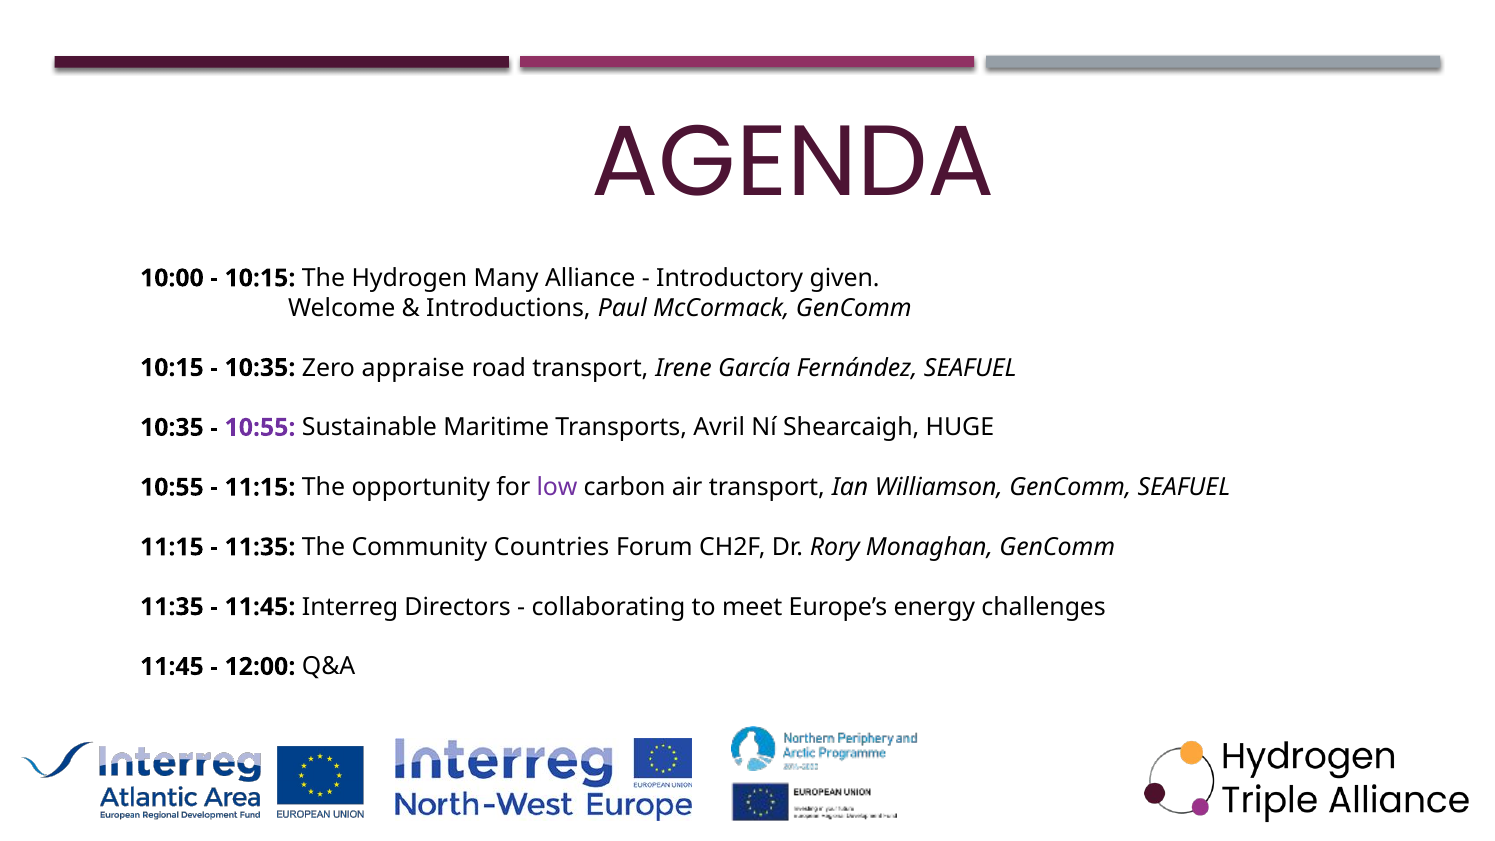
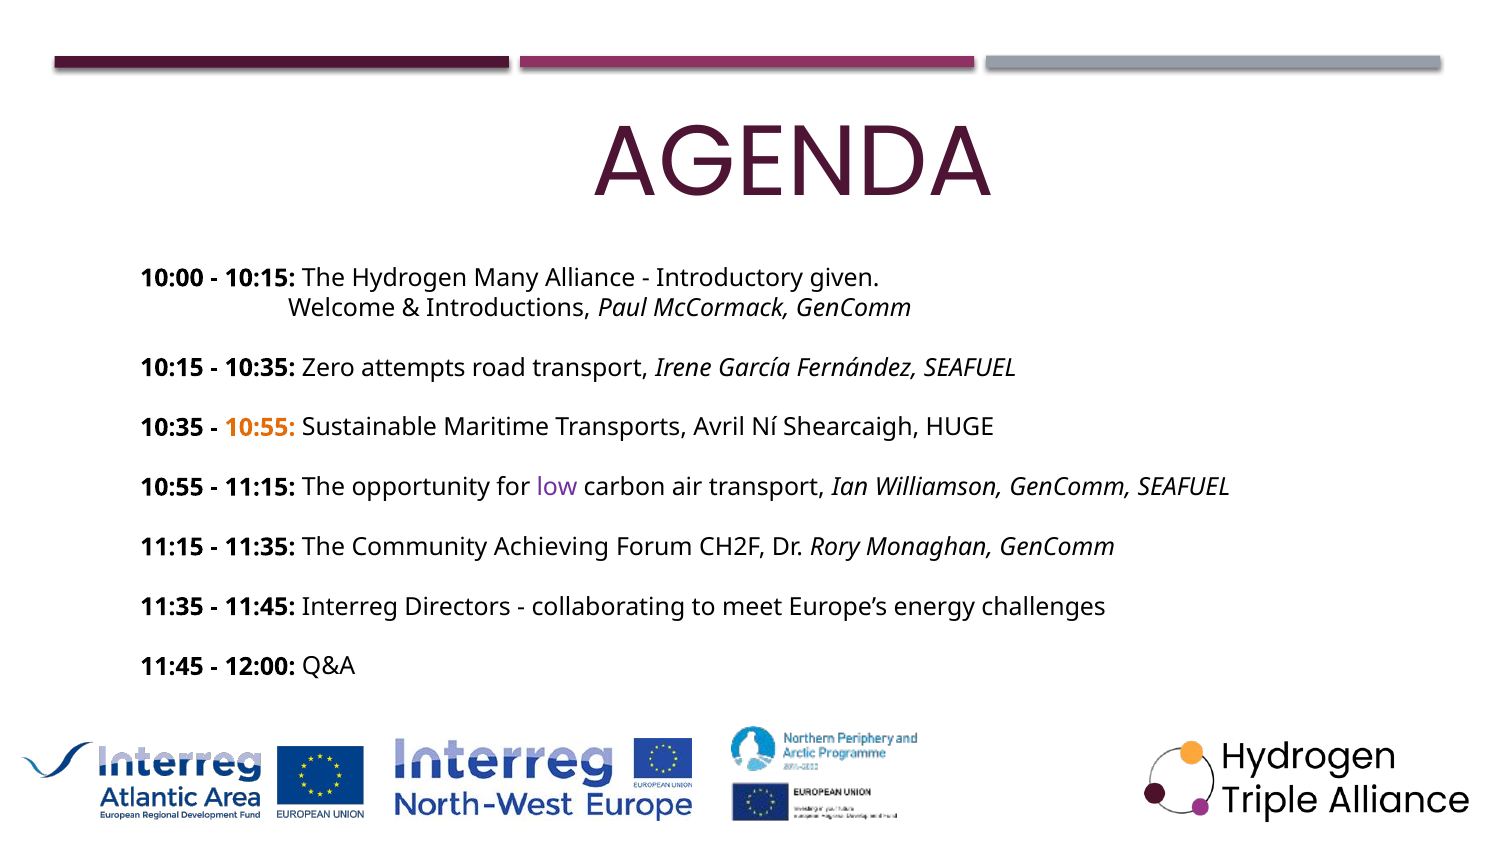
appraise: appraise -> attempts
10:55 at (260, 428) colour: purple -> orange
Countries: Countries -> Achieving
